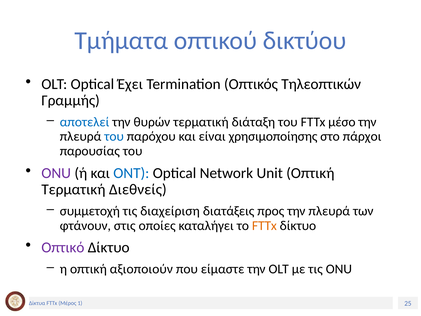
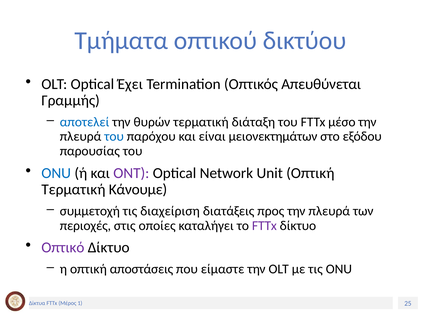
Τηλεοπτικών: Τηλεοπτικών -> Απευθύνεται
χρησιμοποίησης: χρησιμοποίησης -> μειονεκτημάτων
πάρχοι: πάρχοι -> εξόδου
ONU at (56, 173) colour: purple -> blue
ONT colour: blue -> purple
Διεθνείς: Διεθνείς -> Κάνουμε
φτάνουν: φτάνουν -> περιοχές
FTTx at (264, 225) colour: orange -> purple
αξιοποιούν: αξιοποιούν -> αποστάσεις
